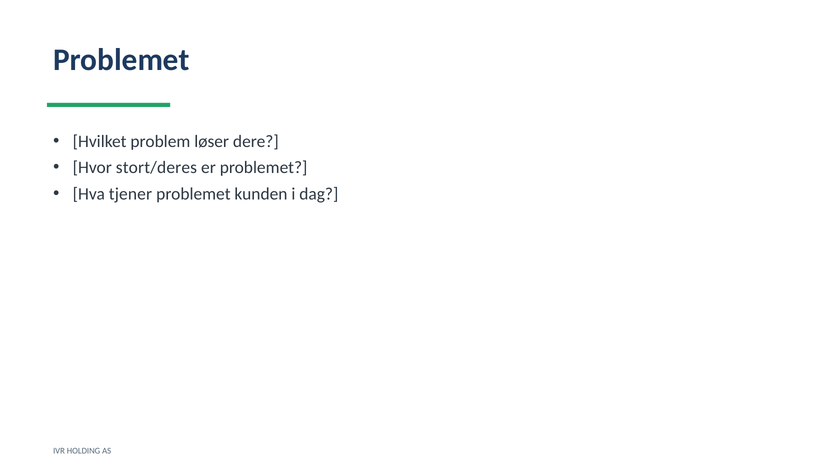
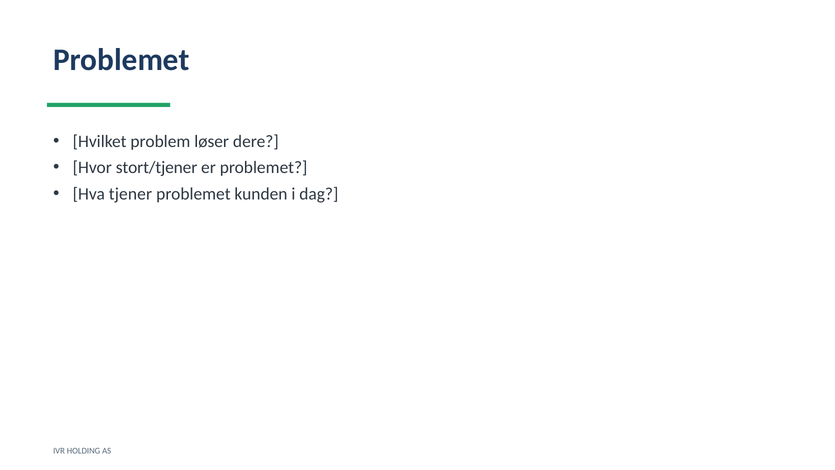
stort/deres: stort/deres -> stort/tjener
